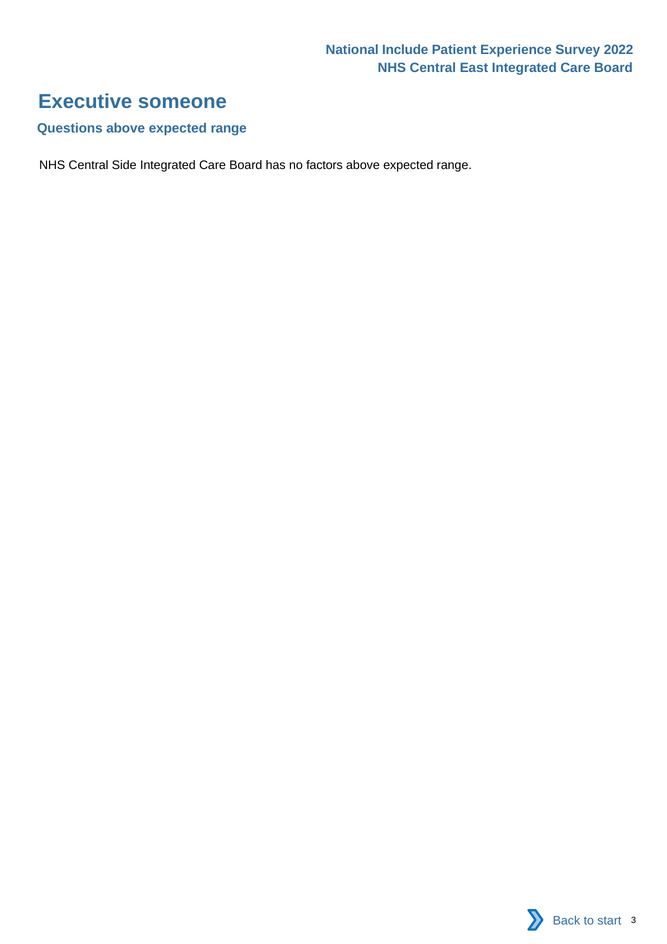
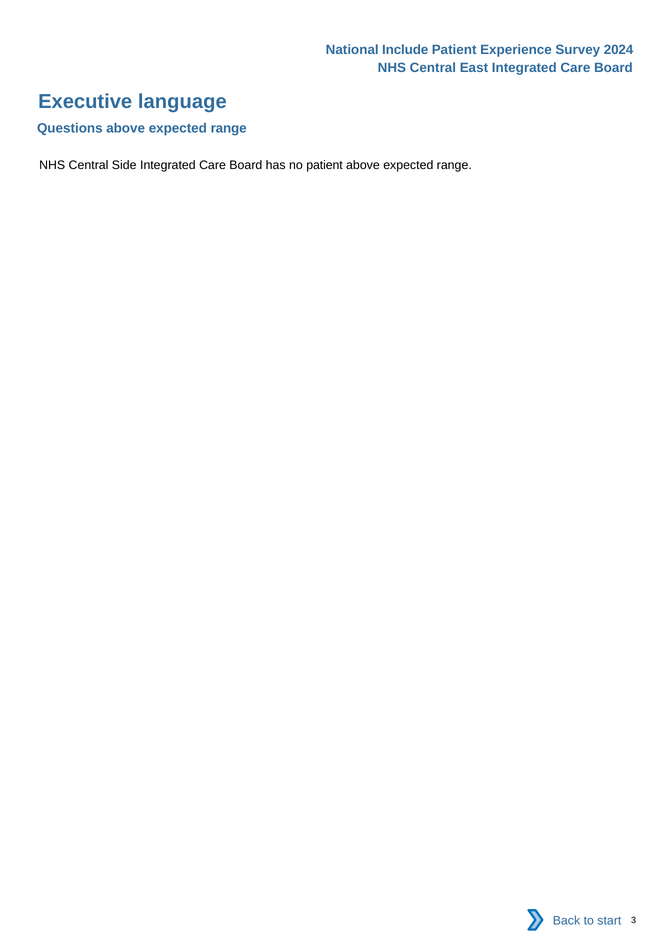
2022: 2022 -> 2024
someone: someone -> language
no factors: factors -> patient
